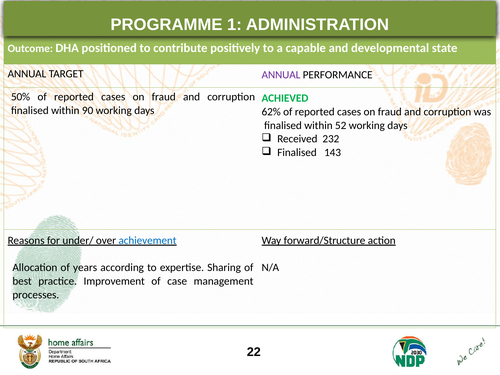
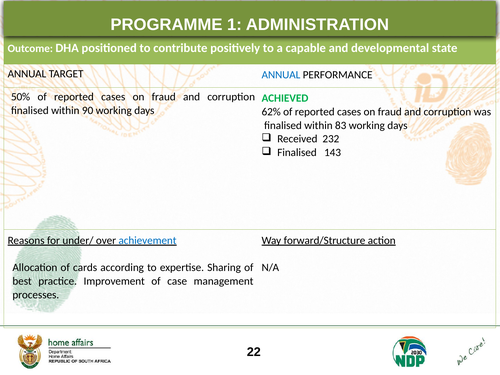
ANNUAL at (281, 75) colour: purple -> blue
52: 52 -> 83
years: years -> cards
